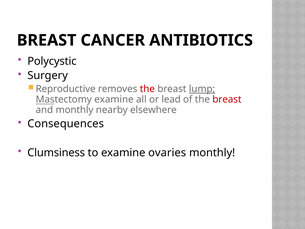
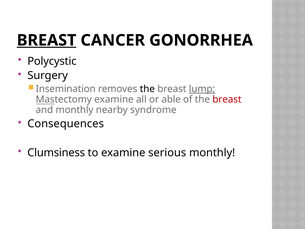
BREAST at (47, 40) underline: none -> present
ANTIBIOTICS: ANTIBIOTICS -> GONORRHEA
Reproductive: Reproductive -> Insemination
the at (147, 89) colour: red -> black
lead: lead -> able
elsewhere: elsewhere -> syndrome
ovaries: ovaries -> serious
